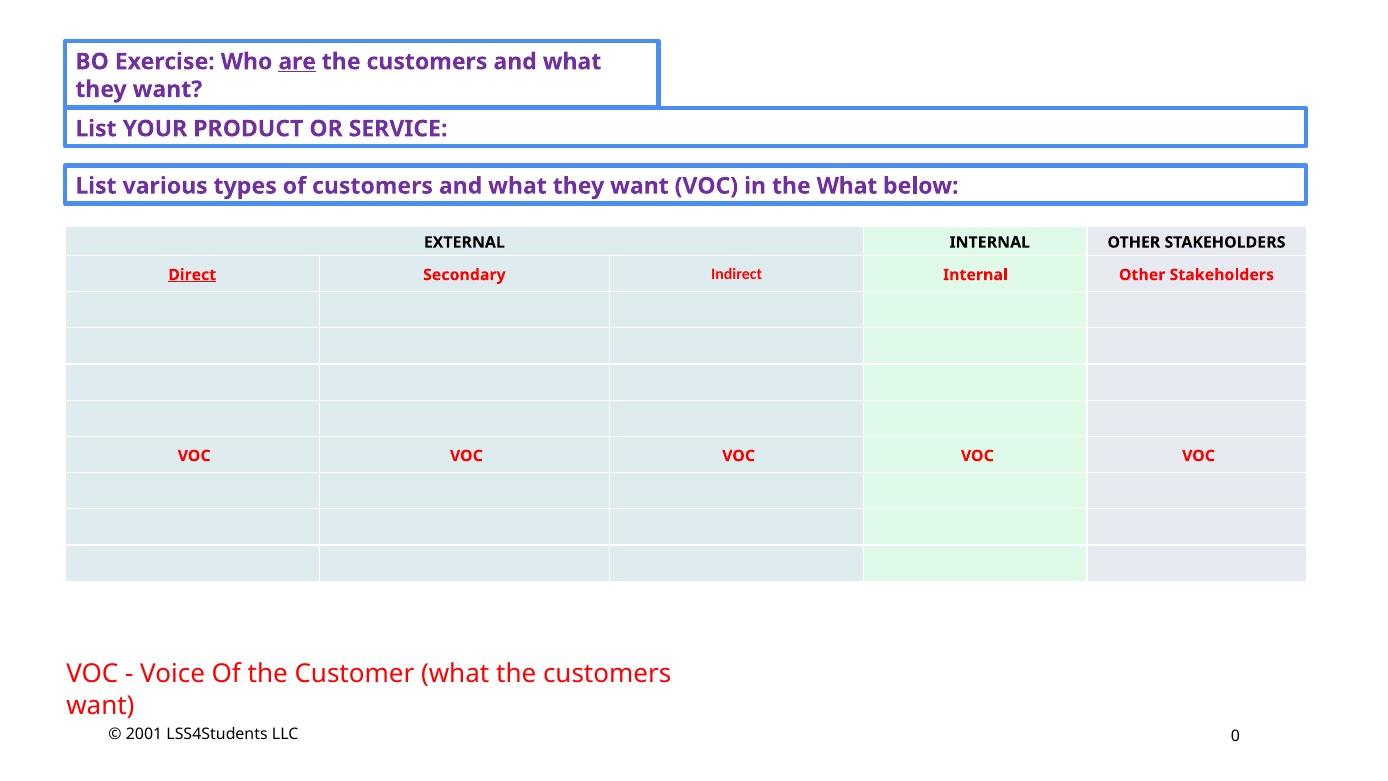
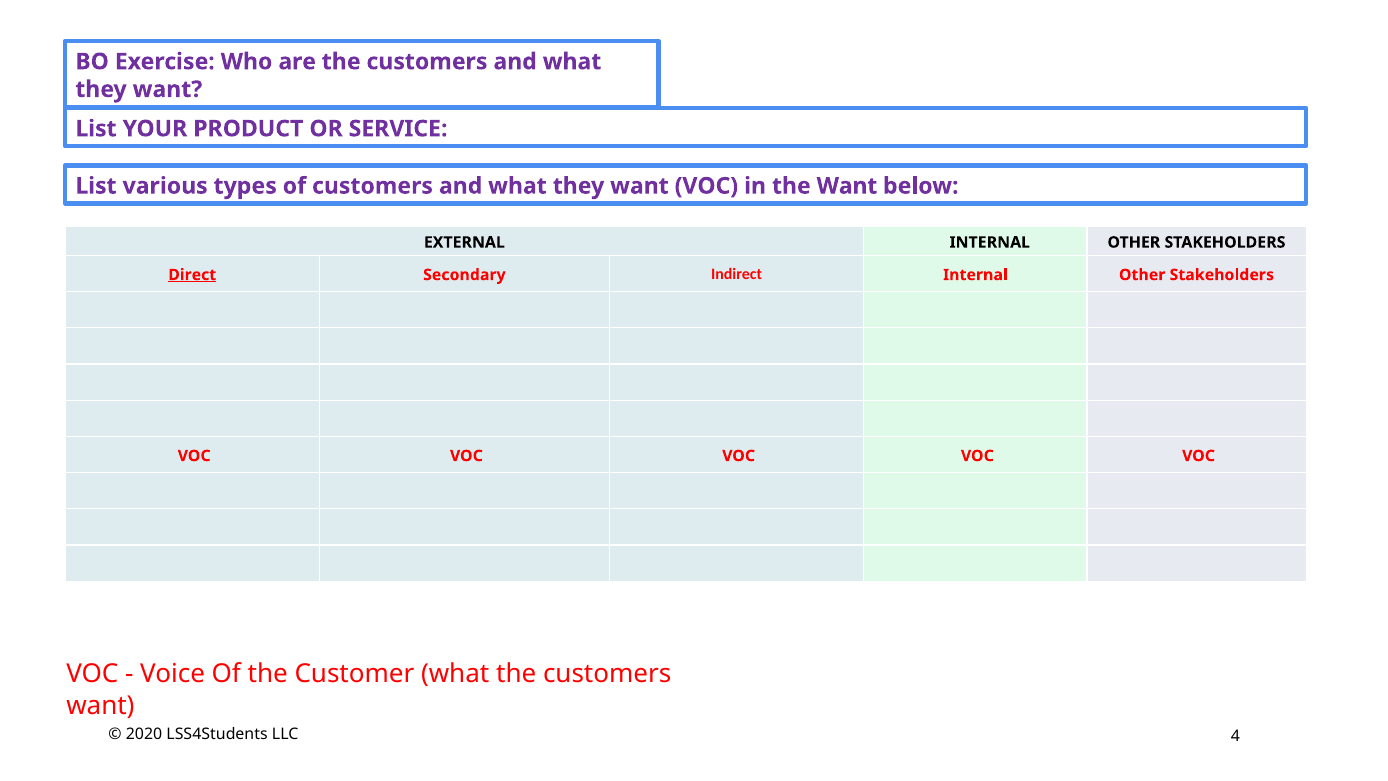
are underline: present -> none
the What: What -> Want
2001: 2001 -> 2020
0: 0 -> 4
